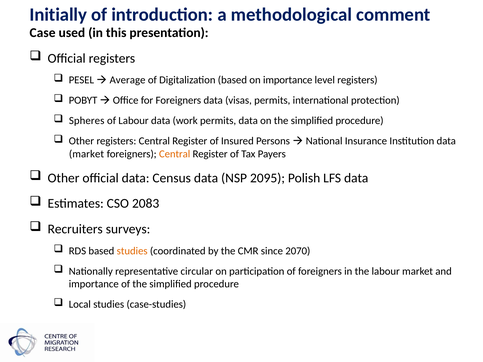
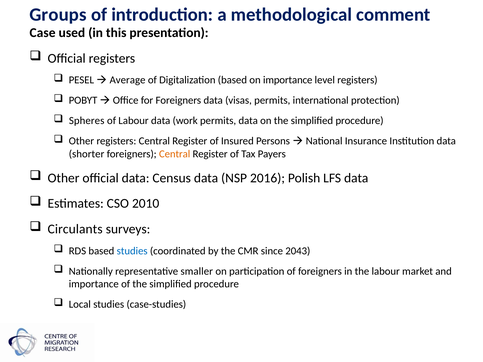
Initially: Initially -> Groups
market at (87, 154): market -> shorter
2095: 2095 -> 2016
2083: 2083 -> 2010
Recruiters: Recruiters -> Circulants
studies at (132, 251) colour: orange -> blue
2070: 2070 -> 2043
circular: circular -> smaller
